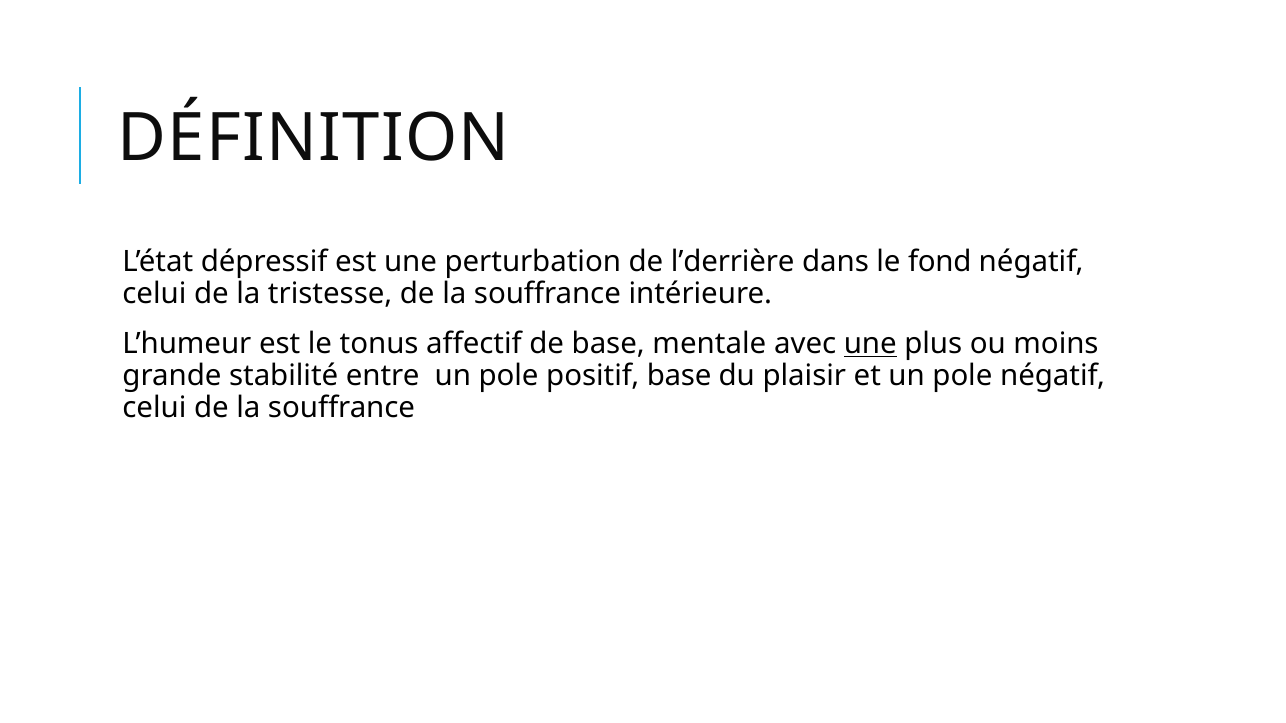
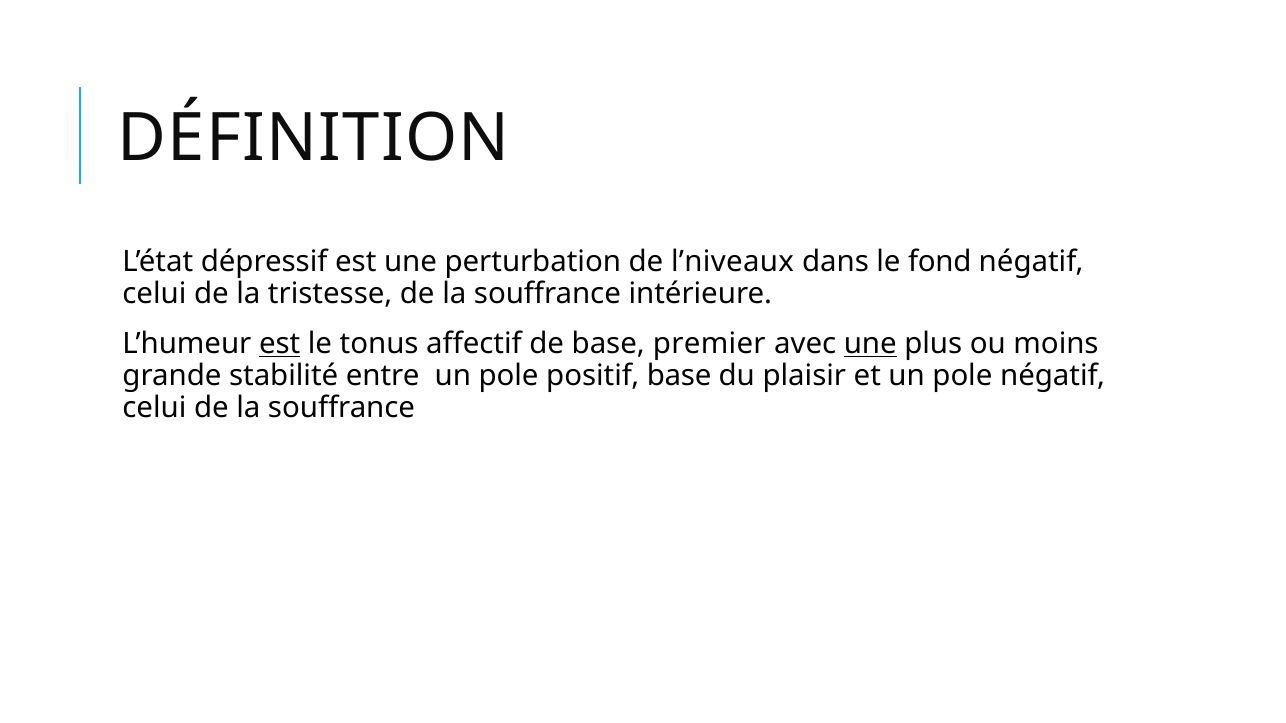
l’derrière: l’derrière -> l’niveaux
est at (280, 344) underline: none -> present
mentale: mentale -> premier
